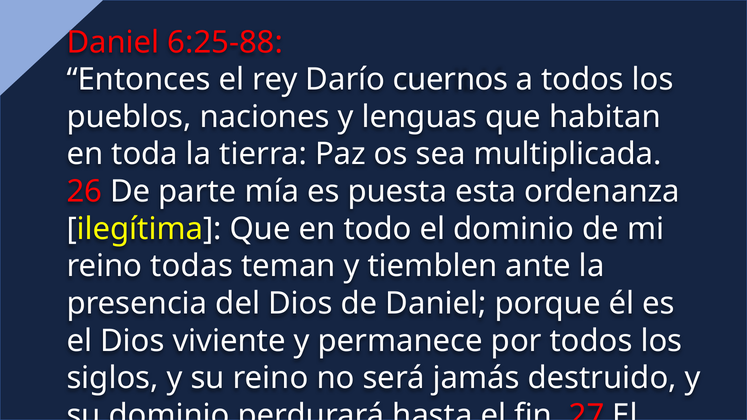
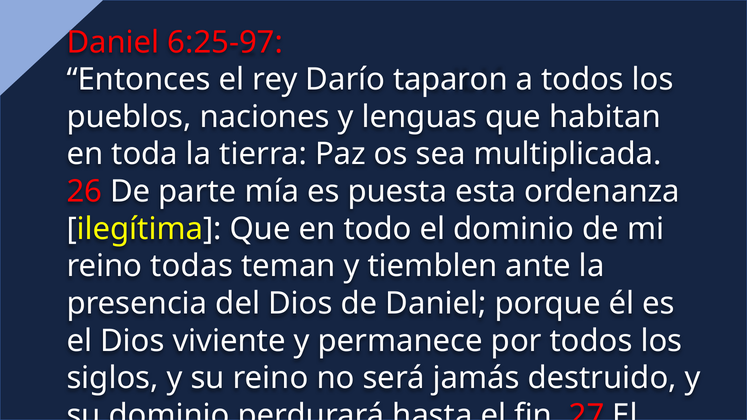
6:25-88: 6:25-88 -> 6:25-97
cuernos: cuernos -> taparon
